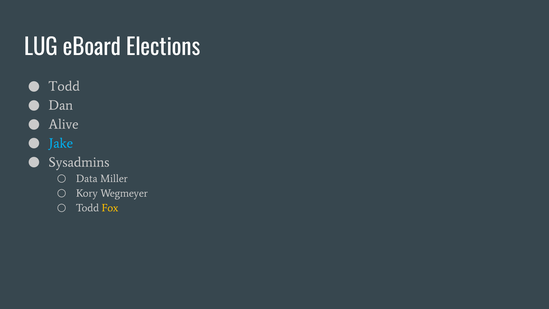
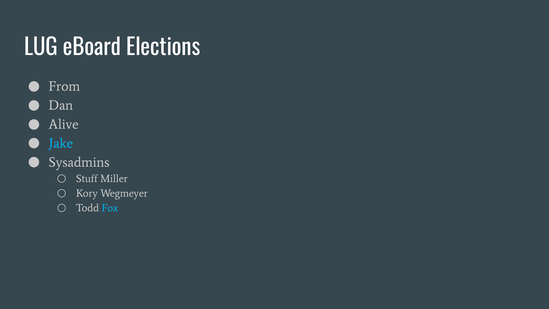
Todd at (64, 86): Todd -> From
Data: Data -> Stuff
Fox colour: yellow -> light blue
